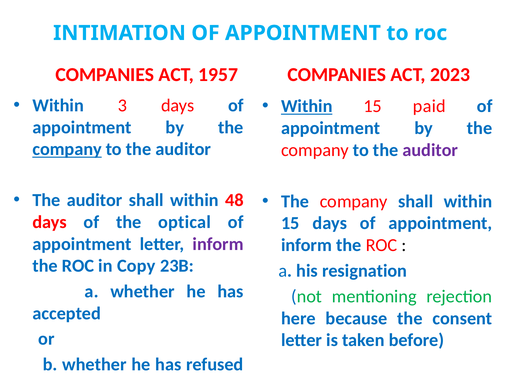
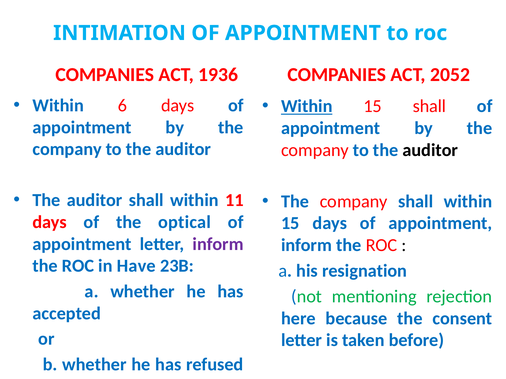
2023: 2023 -> 2052
1957: 1957 -> 1936
3: 3 -> 6
15 paid: paid -> shall
company at (67, 149) underline: present -> none
auditor at (430, 150) colour: purple -> black
48: 48 -> 11
Copy: Copy -> Have
